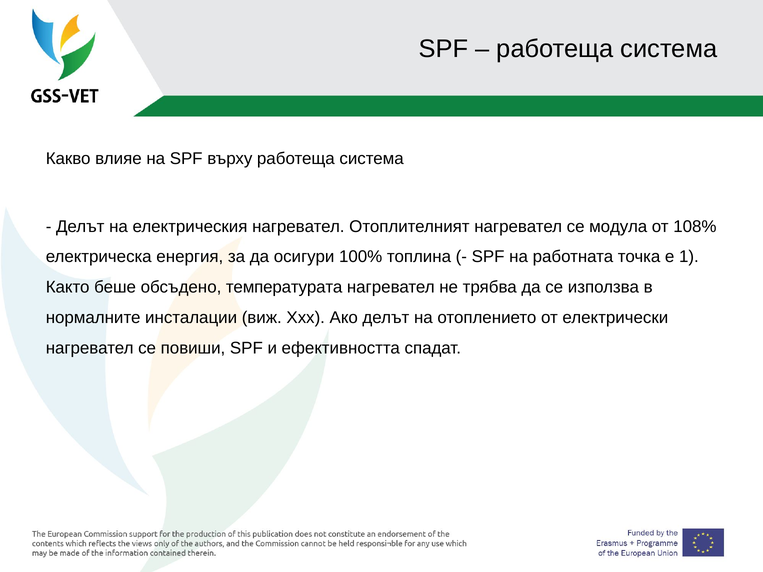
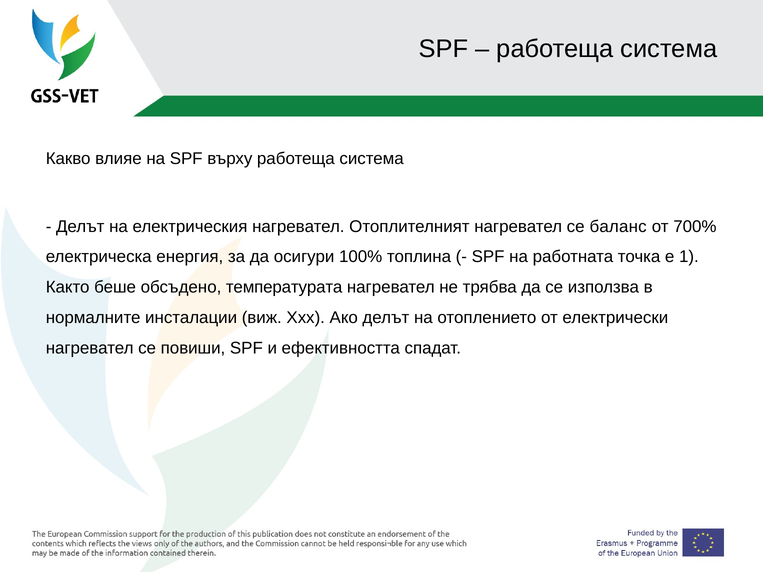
модула: модула -> баланс
108%: 108% -> 700%
